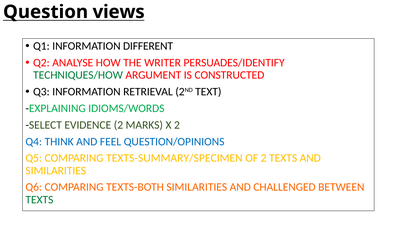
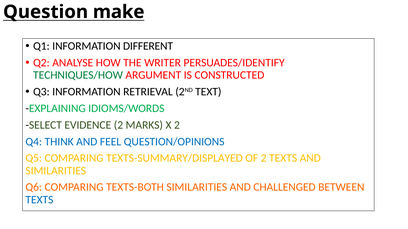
views: views -> make
TEXTS-SUMMARY/SPECIMEN: TEXTS-SUMMARY/SPECIMEN -> TEXTS-SUMMARY/DISPLAYED
TEXTS at (39, 200) colour: green -> blue
